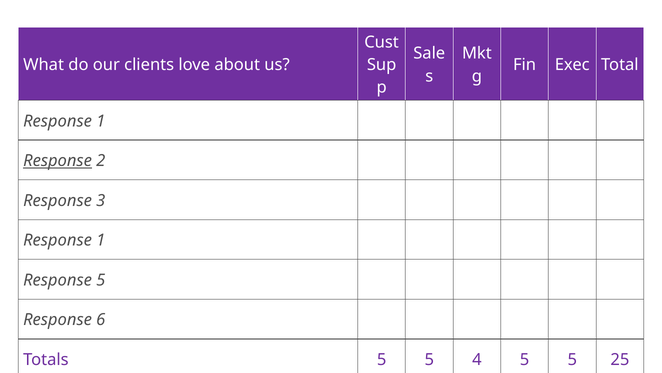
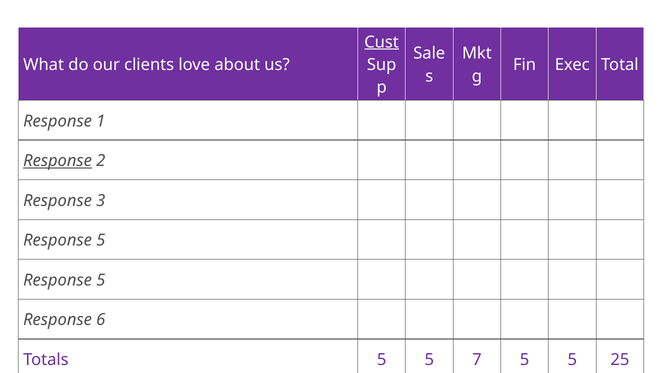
Cust underline: none -> present
1 at (101, 240): 1 -> 5
4: 4 -> 7
